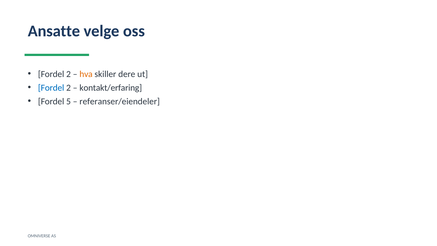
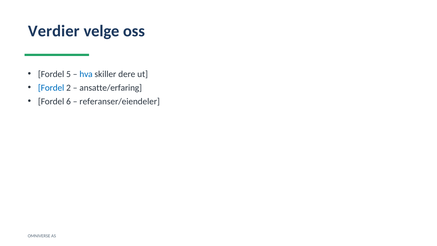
Ansatte: Ansatte -> Verdier
2 at (69, 74): 2 -> 5
hva colour: orange -> blue
kontakt/erfaring: kontakt/erfaring -> ansatte/erfaring
5: 5 -> 6
